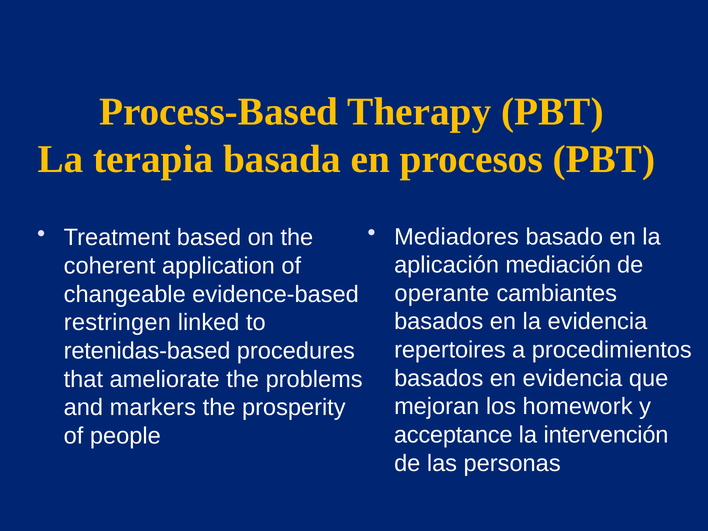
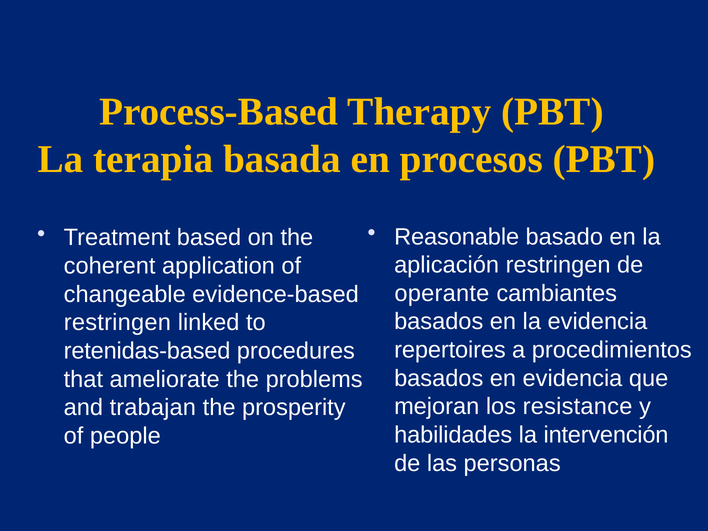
Mediadores: Mediadores -> Reasonable
aplicación mediación: mediación -> restringen
homework: homework -> resistance
markers: markers -> trabajan
acceptance: acceptance -> habilidades
